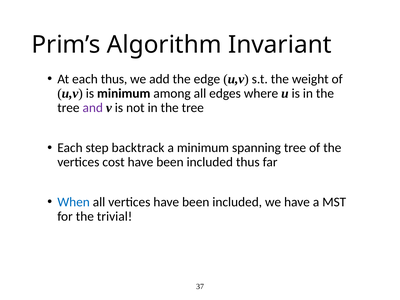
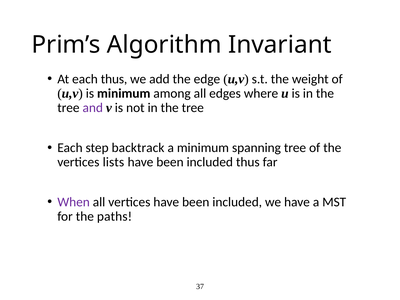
cost: cost -> lists
When colour: blue -> purple
trivial: trivial -> paths
